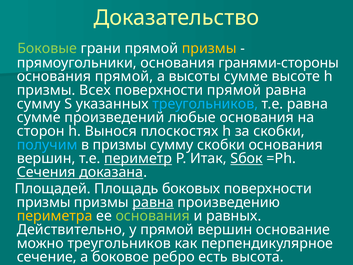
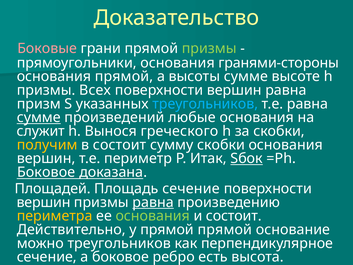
Боковые colour: light green -> pink
призмы at (209, 48) colour: yellow -> light green
прямой at (234, 90): прямой -> вершин
сумму at (39, 104): сумму -> призм
сумме at (39, 117) underline: none -> present
сторон: сторон -> служит
плоскостях: плоскостях -> греческого
получим colour: light blue -> yellow
в призмы: призмы -> состоит
периметр underline: present -> none
Сечения at (46, 172): Сечения -> Боковое
Площадь боковых: боковых -> сечение
призмы at (44, 202): призмы -> вершин
и равных: равных -> состоит
прямой вершин: вершин -> прямой
